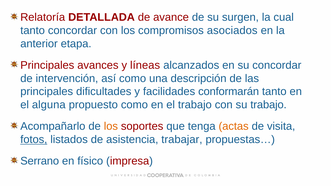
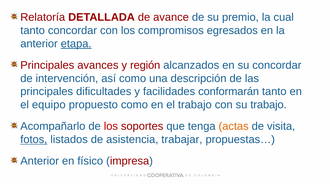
surgen: surgen -> premio
asociados: asociados -> egresados
etapa underline: none -> present
líneas: líneas -> región
alguna: alguna -> equipo
los at (111, 126) colour: orange -> red
Serrano at (40, 161): Serrano -> Anterior
